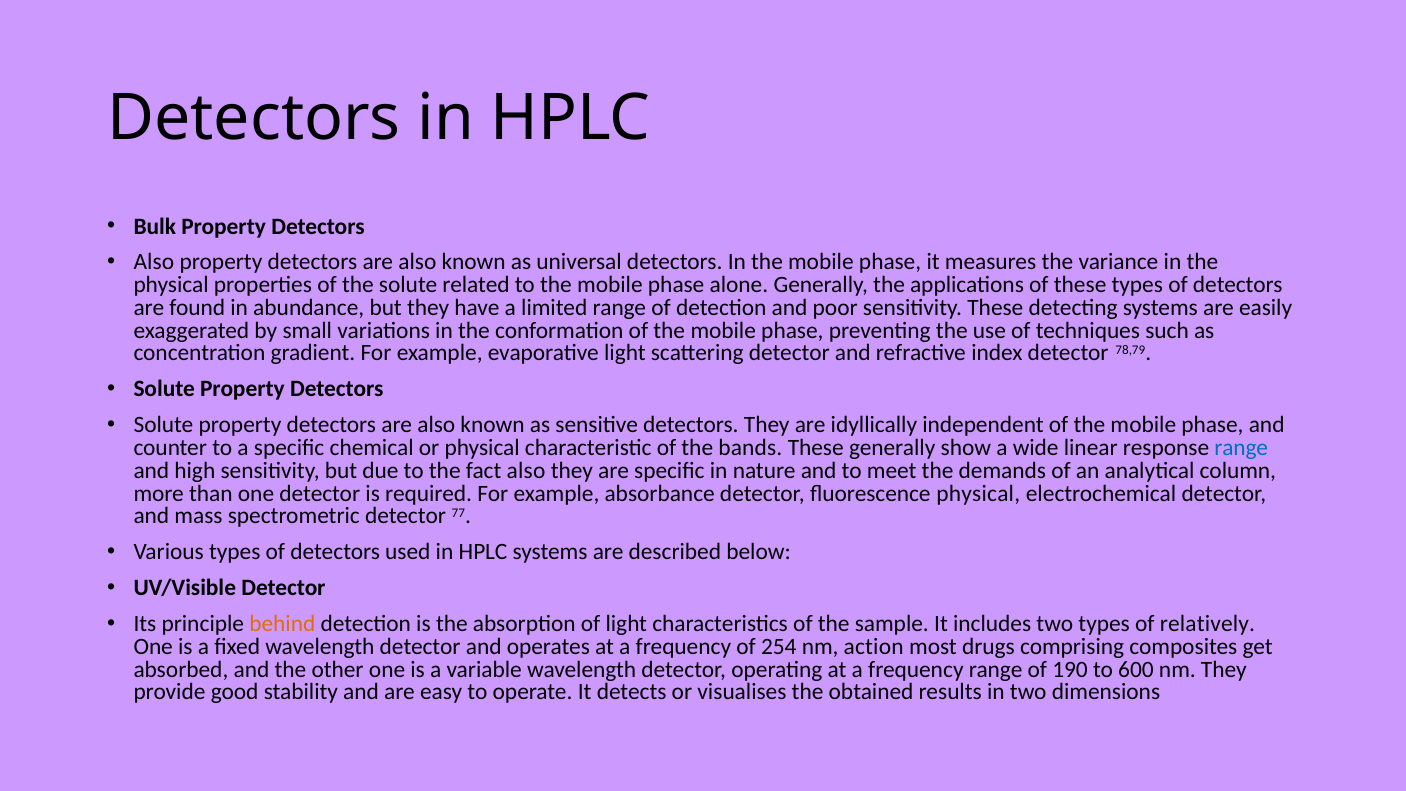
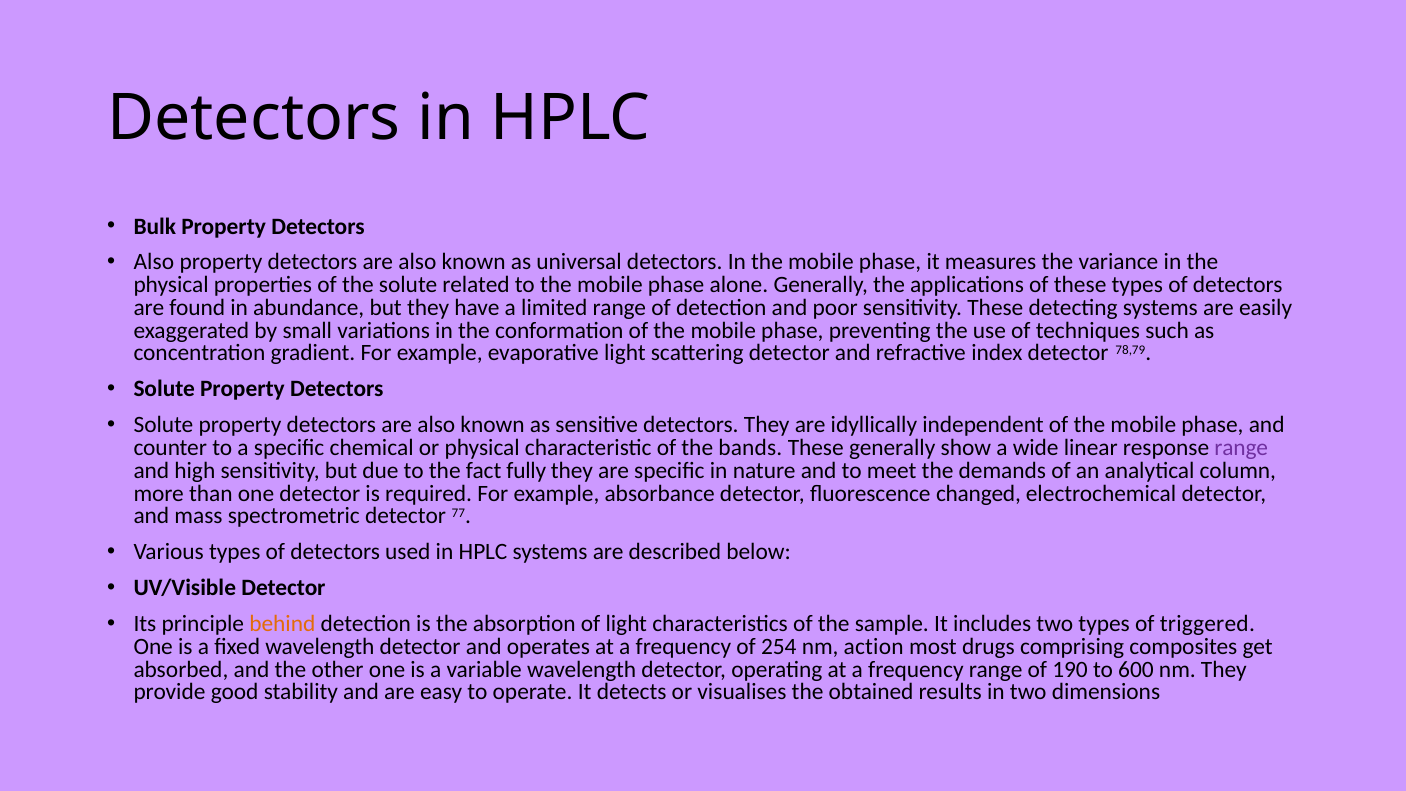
range at (1241, 448) colour: blue -> purple
fact also: also -> fully
fluorescence physical: physical -> changed
relatively: relatively -> triggered
